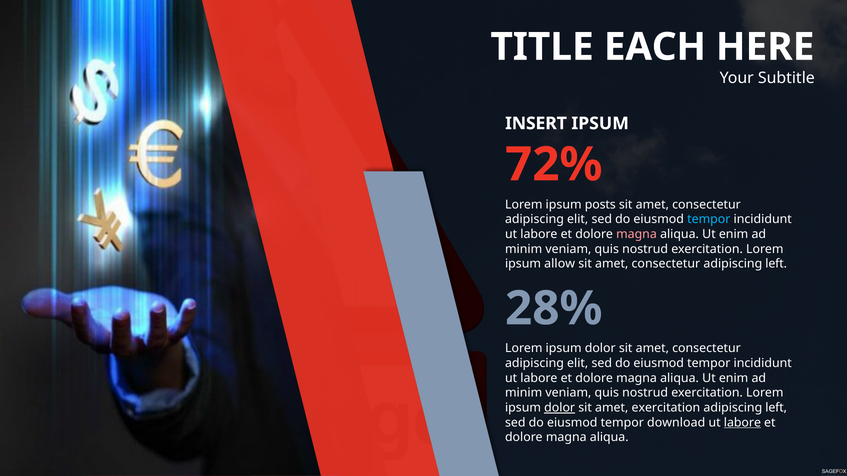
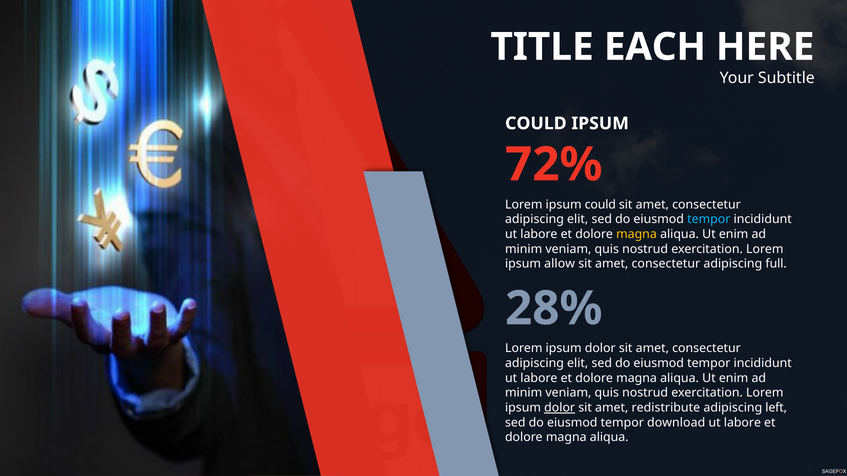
INSERT at (536, 124): INSERT -> COULD
ipsum posts: posts -> could
magna at (636, 234) colour: pink -> yellow
consectetur adipiscing left: left -> full
amet exercitation: exercitation -> redistribute
labore at (742, 423) underline: present -> none
